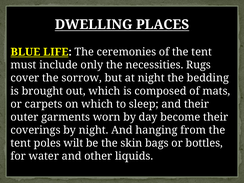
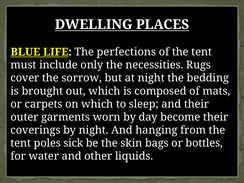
ceremonies: ceremonies -> perfections
wilt: wilt -> sick
